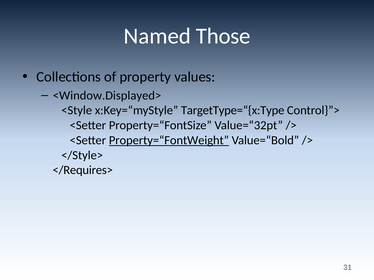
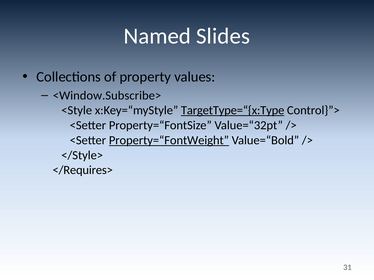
Those: Those -> Slides
<Window.Displayed>: <Window.Displayed> -> <Window.Subscribe>
TargetType=“{x:Type underline: none -> present
